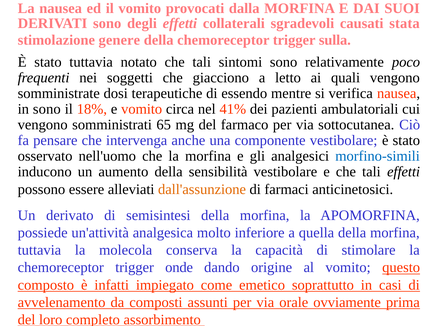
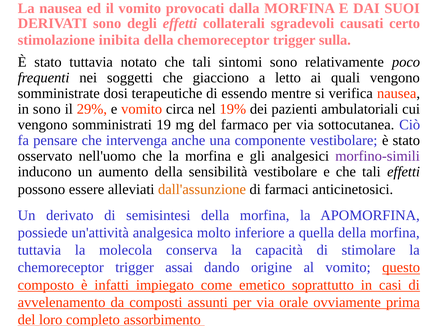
stata: stata -> certo
genere: genere -> inibita
18%: 18% -> 29%
41%: 41% -> 19%
65: 65 -> 19
morfino-simili colour: blue -> purple
onde: onde -> assai
